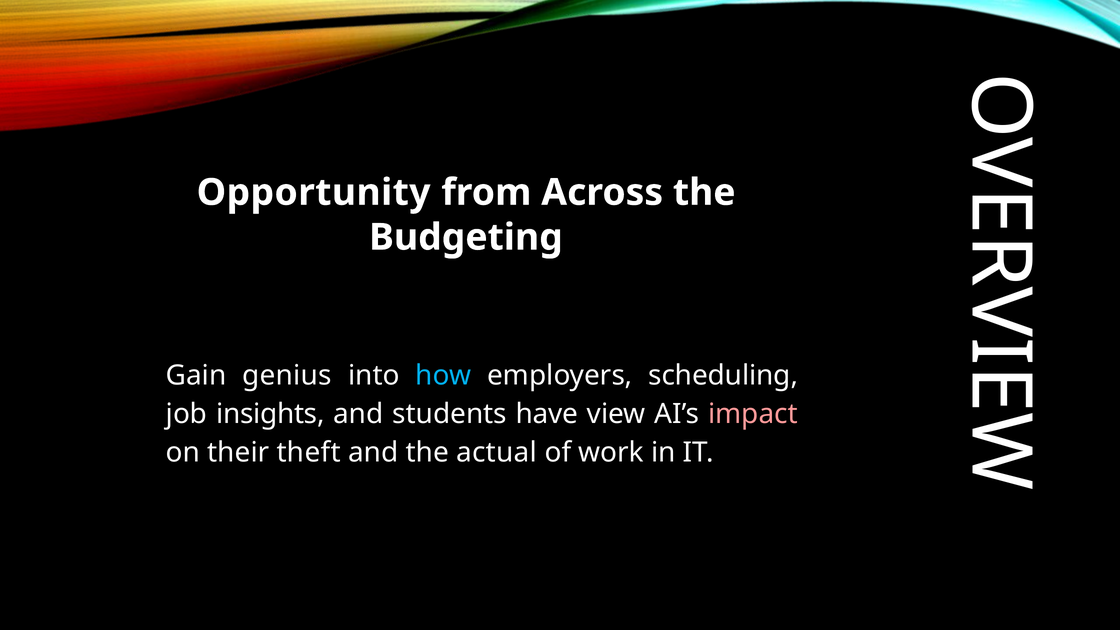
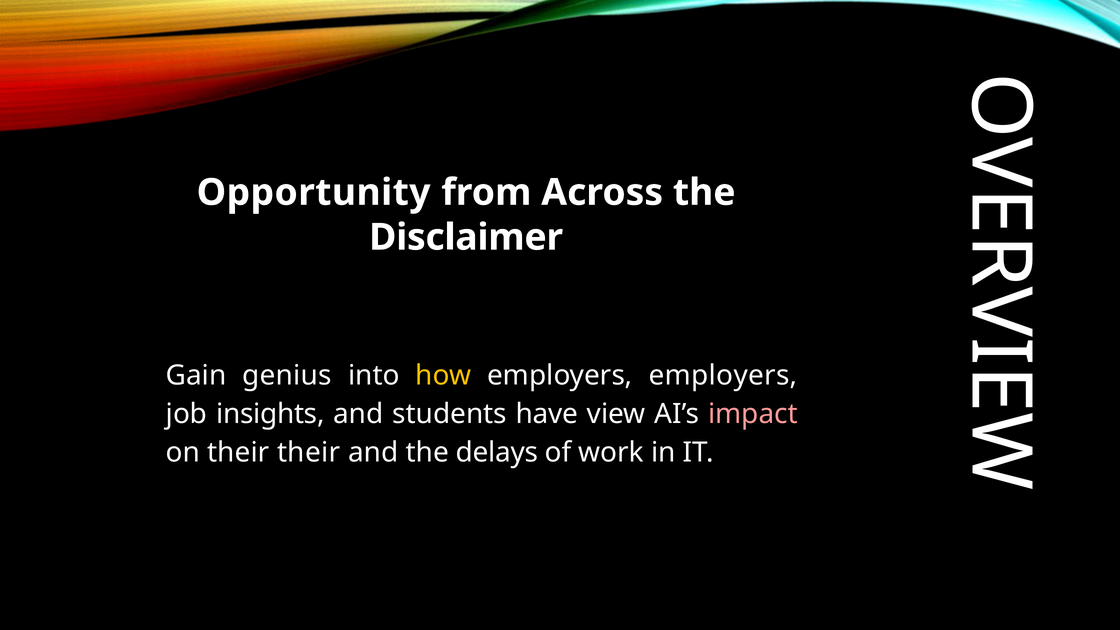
Budgeting: Budgeting -> Disclaimer
how colour: light blue -> yellow
employers scheduling: scheduling -> employers
their theft: theft -> their
actual: actual -> delays
